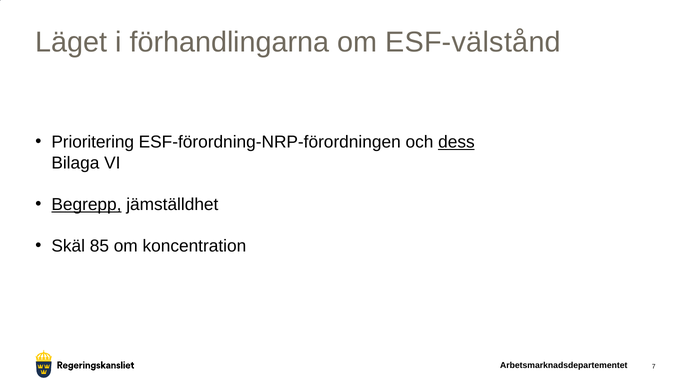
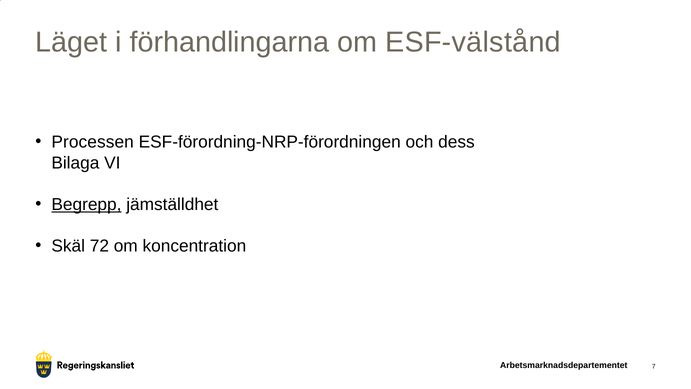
Prioritering: Prioritering -> Processen
dess underline: present -> none
85: 85 -> 72
